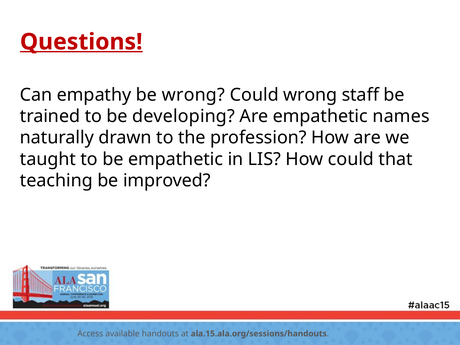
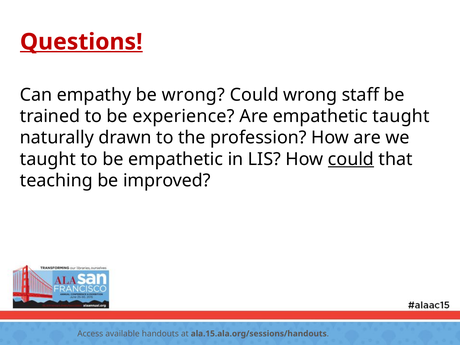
developing: developing -> experience
empathetic names: names -> taught
could at (351, 159) underline: none -> present
